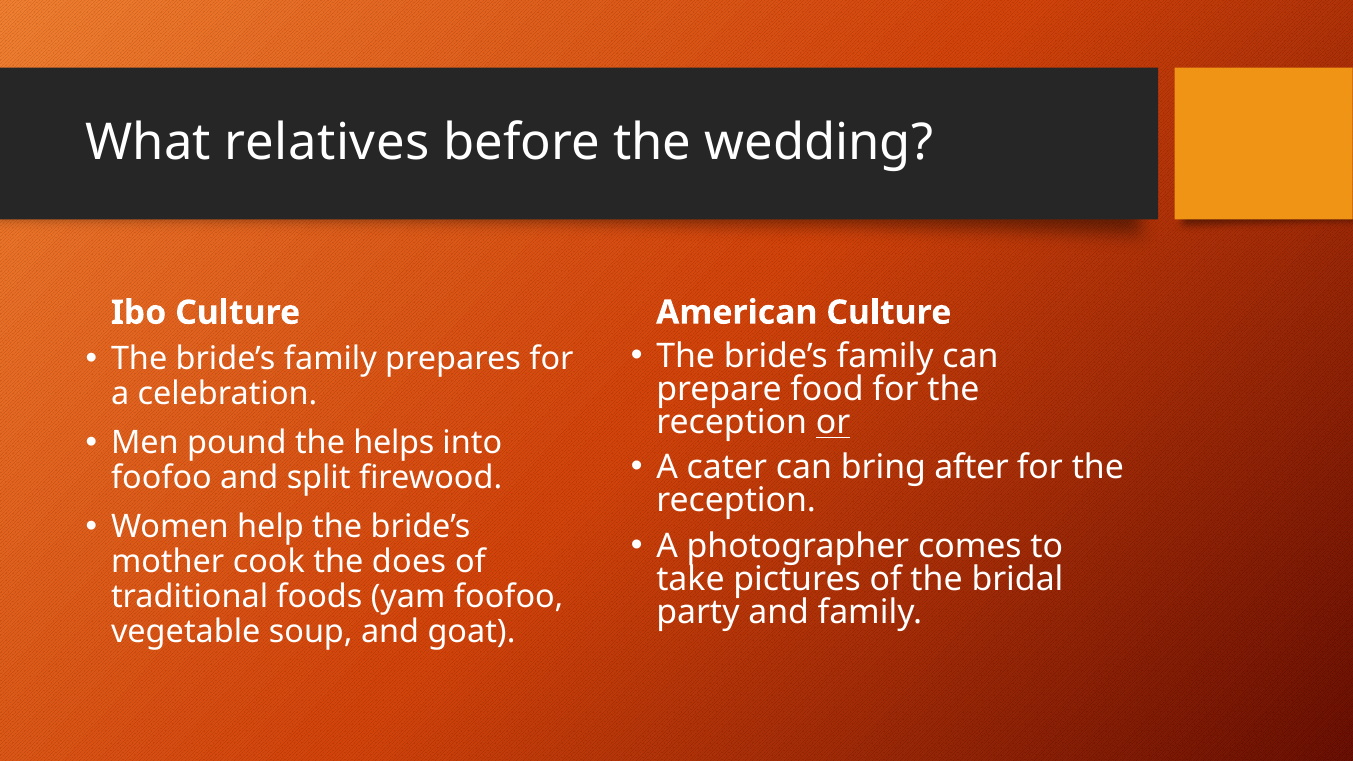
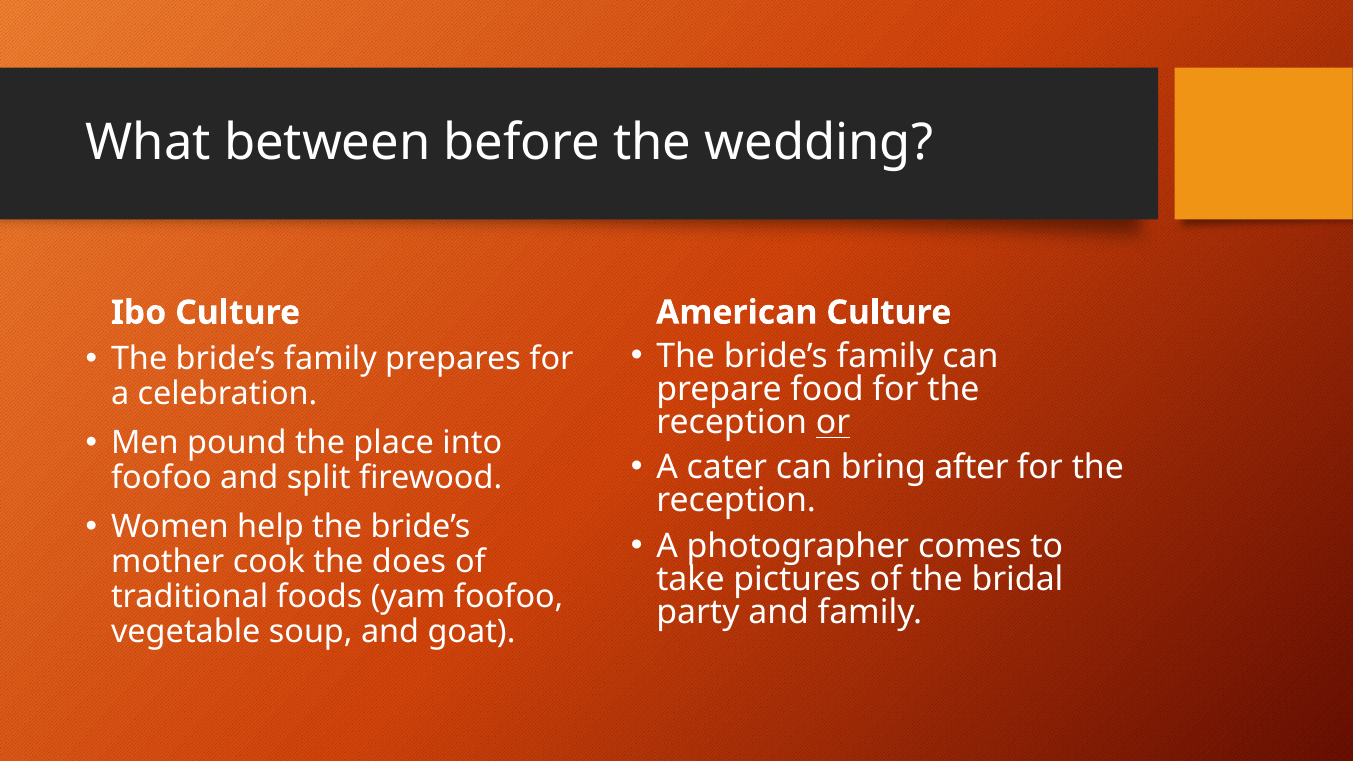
relatives: relatives -> between
helps: helps -> place
